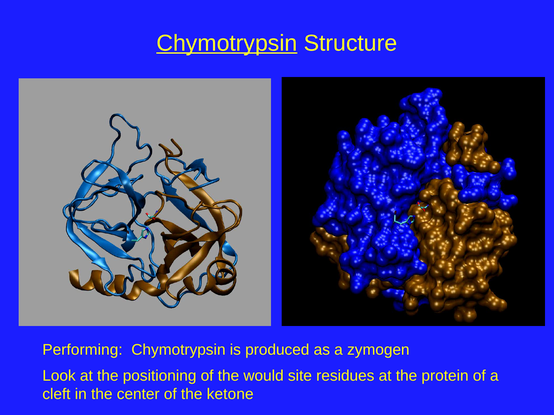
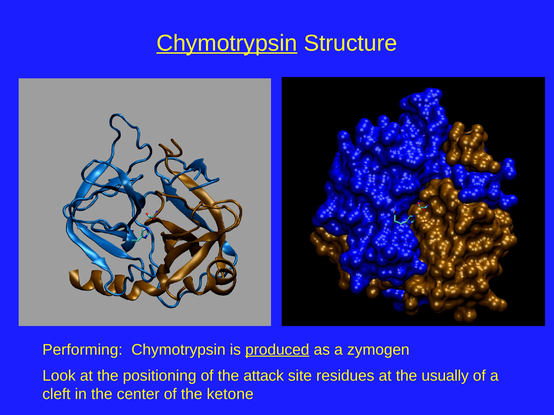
produced underline: none -> present
would: would -> attack
protein: protein -> usually
